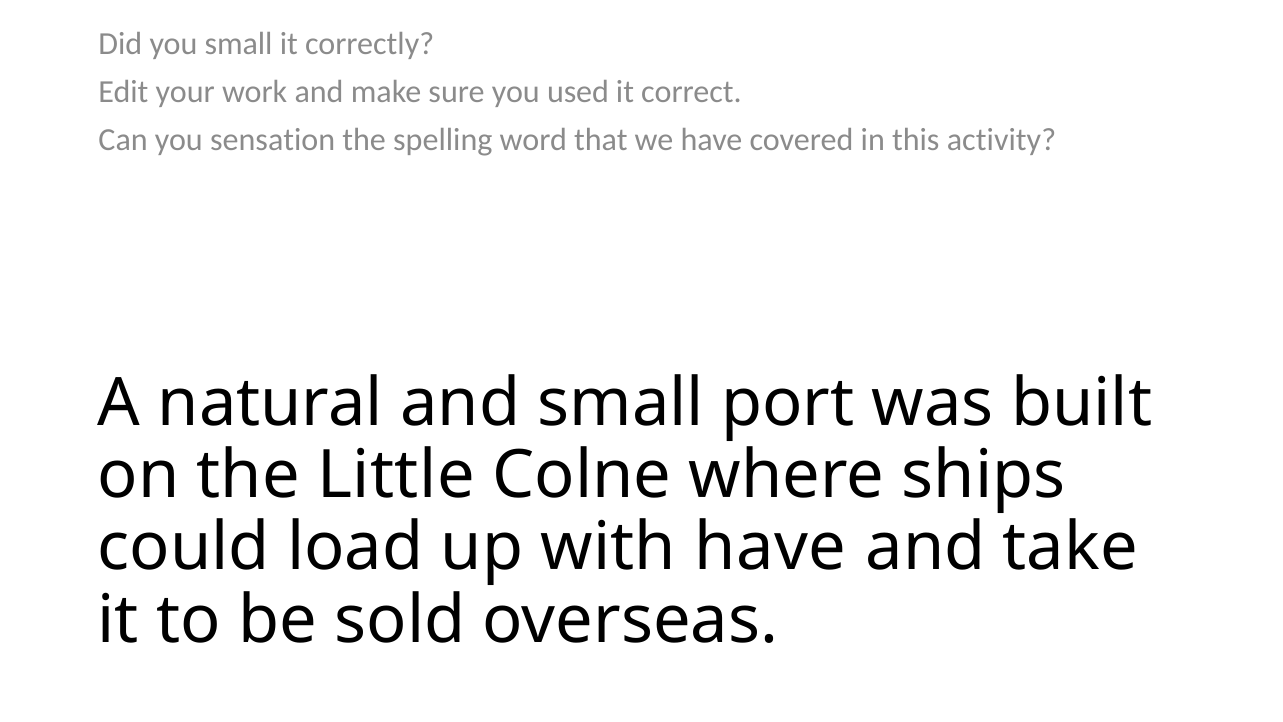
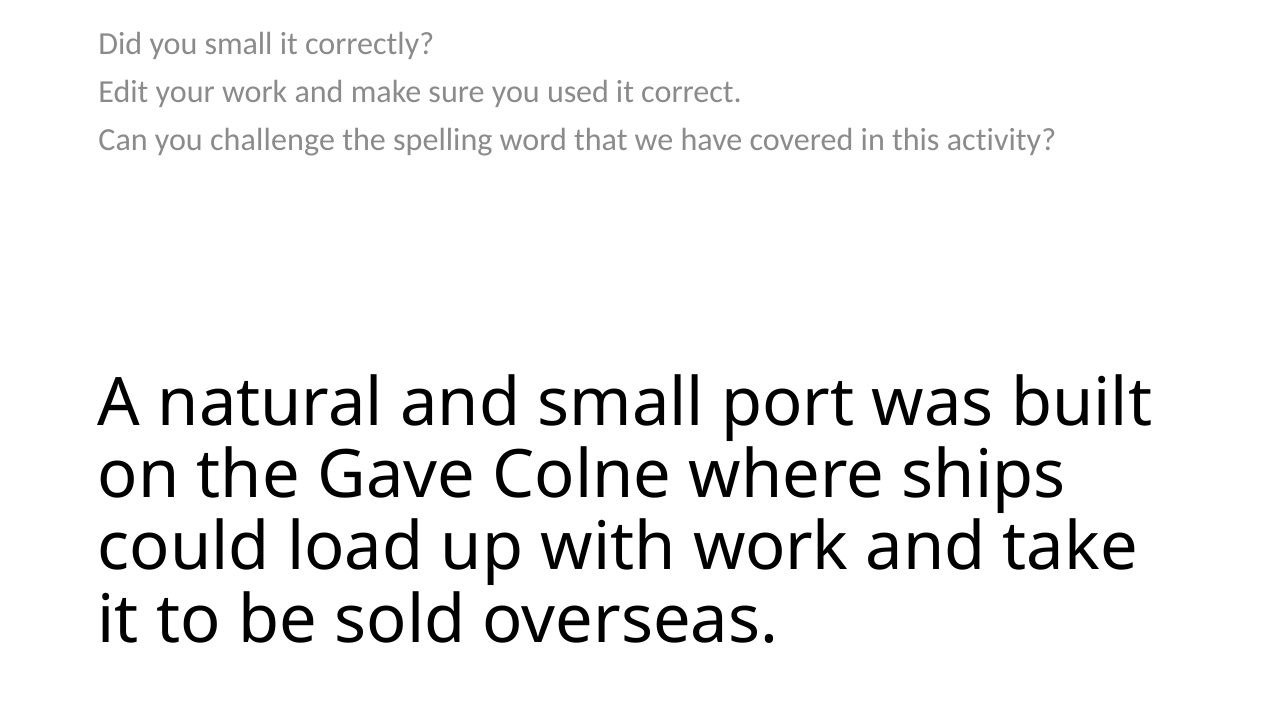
sensation: sensation -> challenge
Little: Little -> Gave
with have: have -> work
